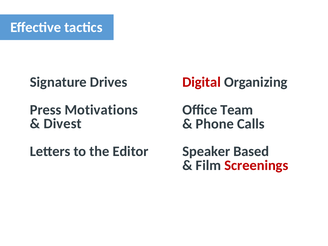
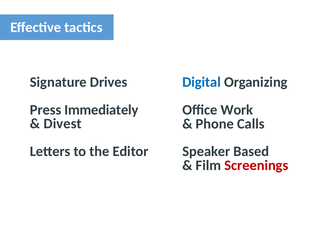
Digital colour: red -> blue
Motivations: Motivations -> Immediately
Team: Team -> Work
